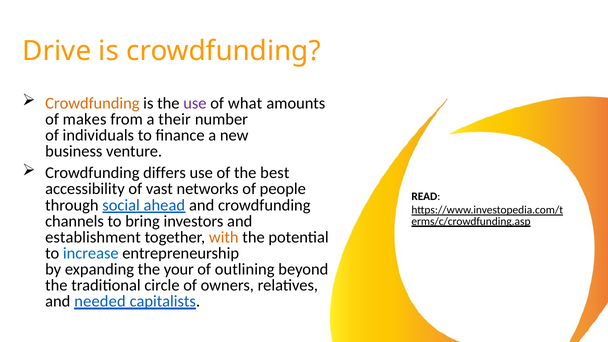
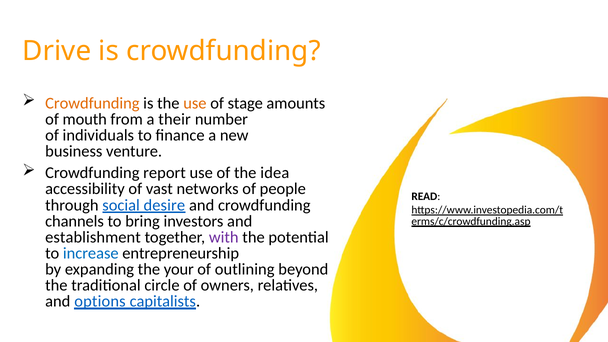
use at (195, 103) colour: purple -> orange
what: what -> stage
makes: makes -> mouth
differs: differs -> report
best: best -> idea
ahead: ahead -> desire
with colour: orange -> purple
needed: needed -> options
